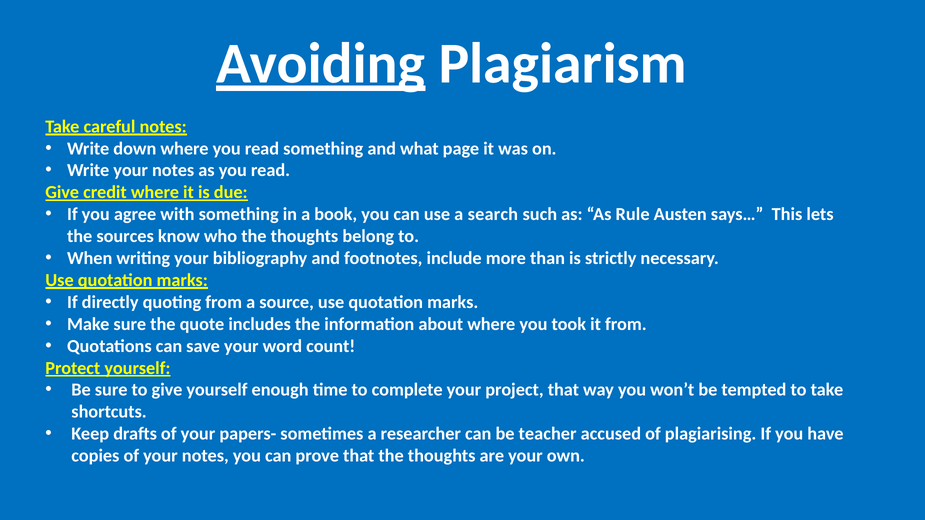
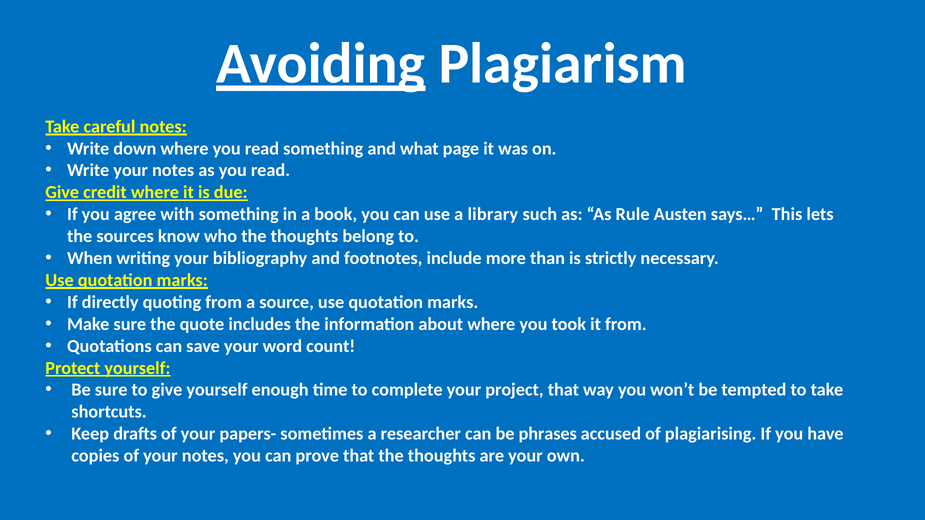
search: search -> library
teacher: teacher -> phrases
